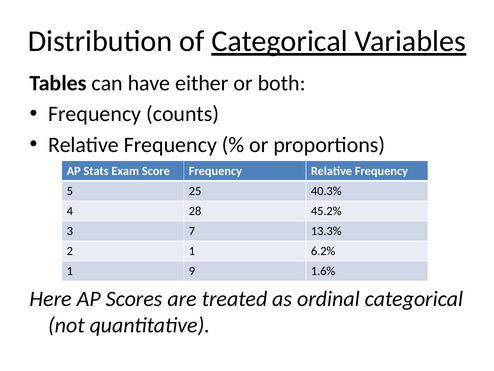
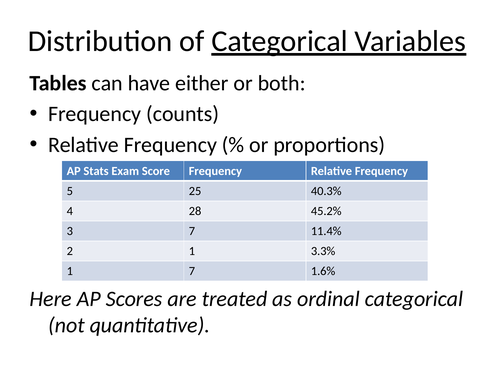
13.3%: 13.3% -> 11.4%
6.2%: 6.2% -> 3.3%
1 9: 9 -> 7
